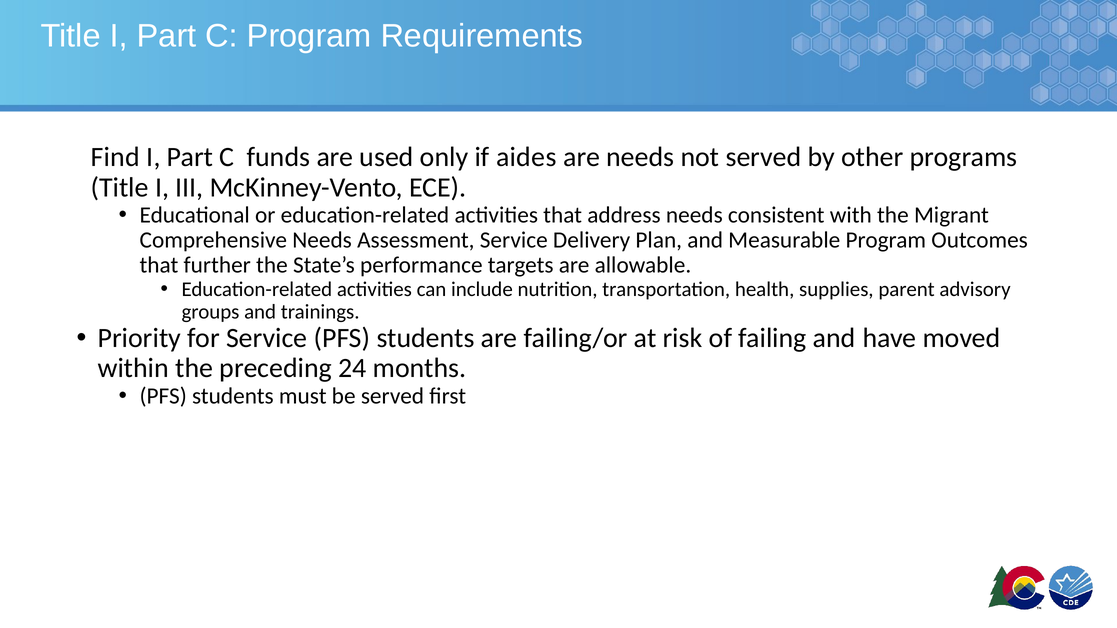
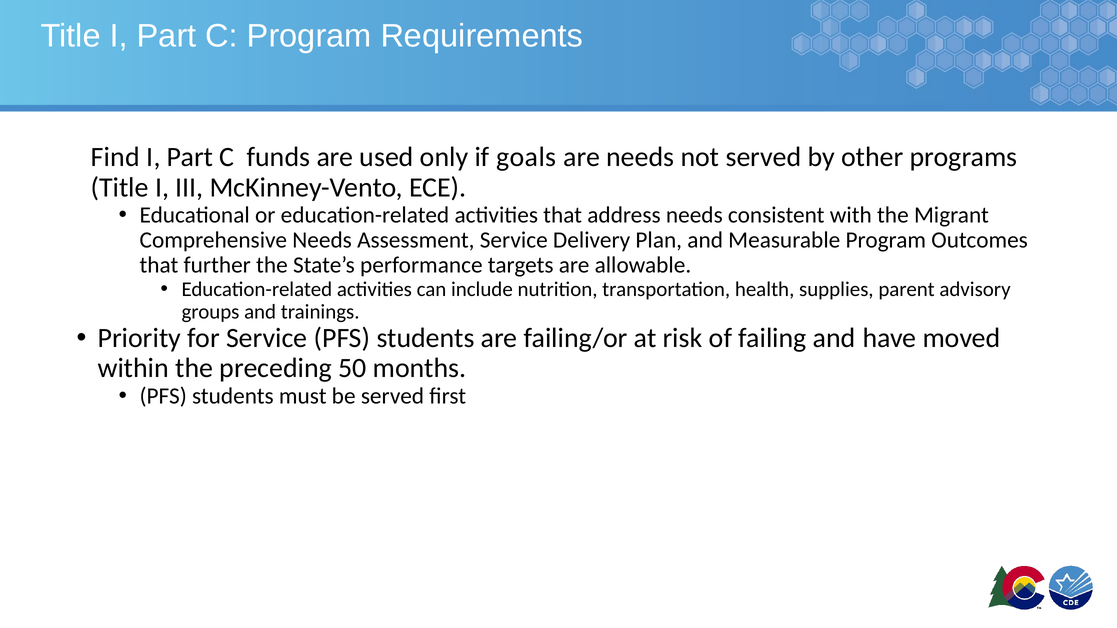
aides: aides -> goals
24: 24 -> 50
